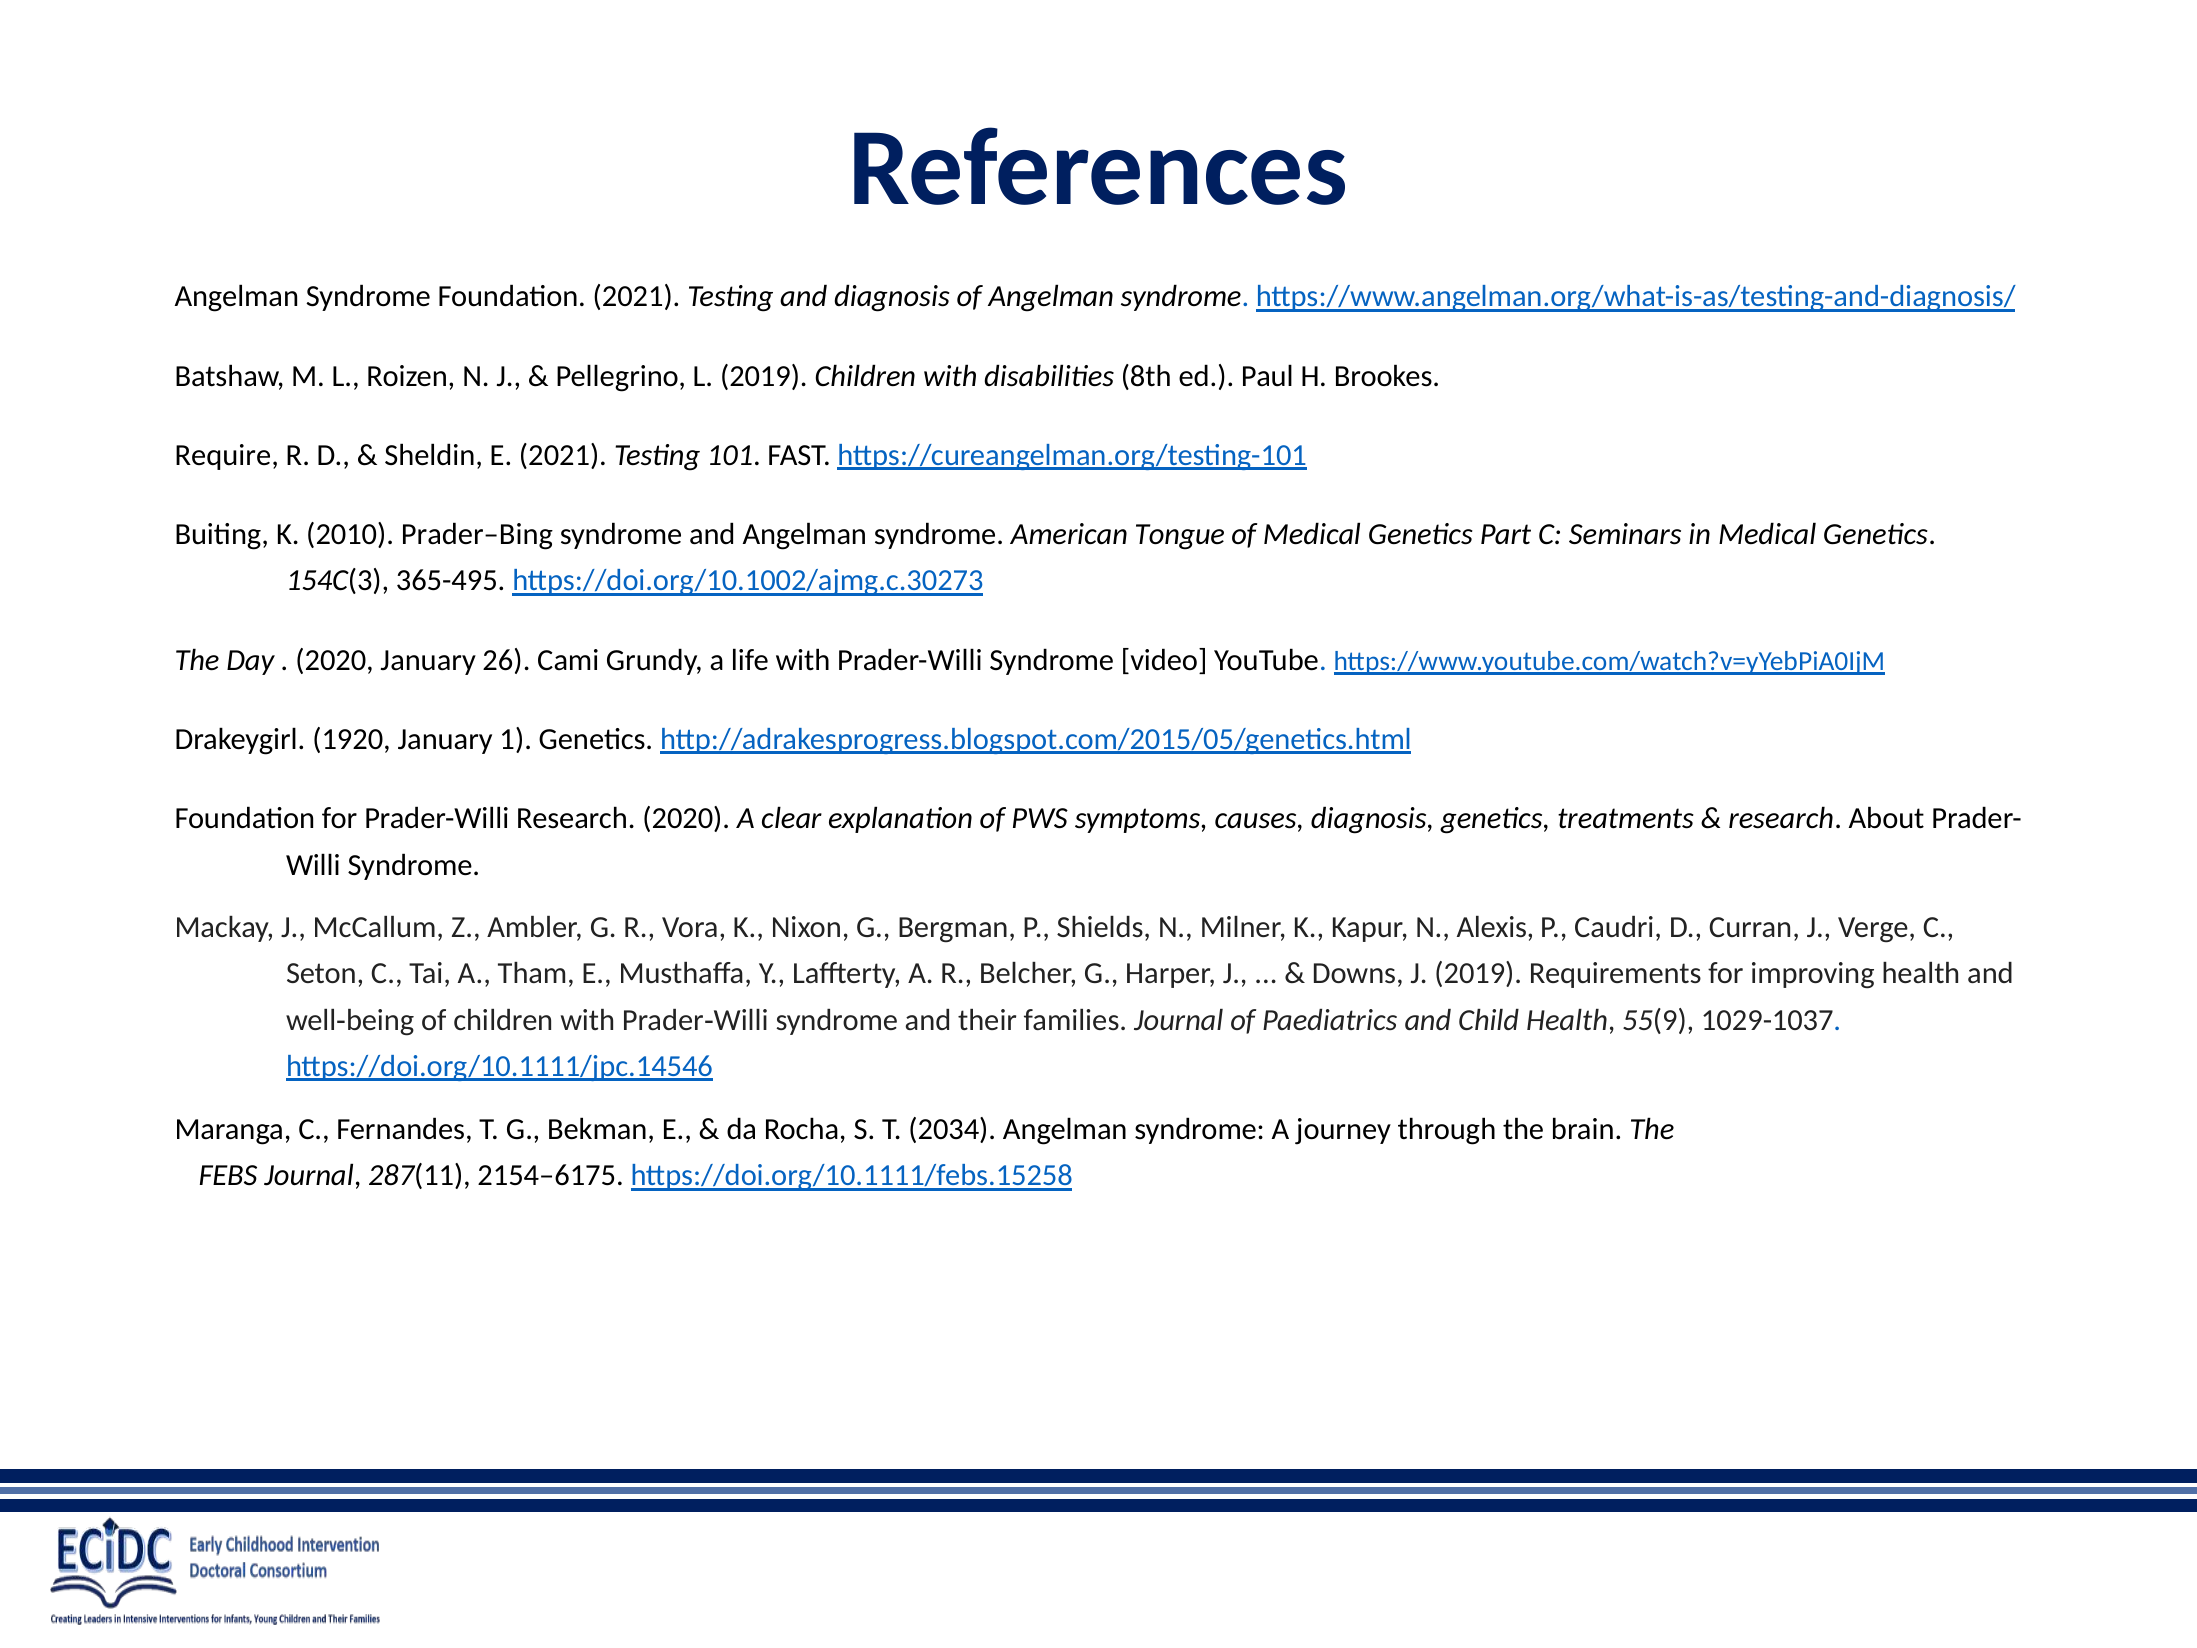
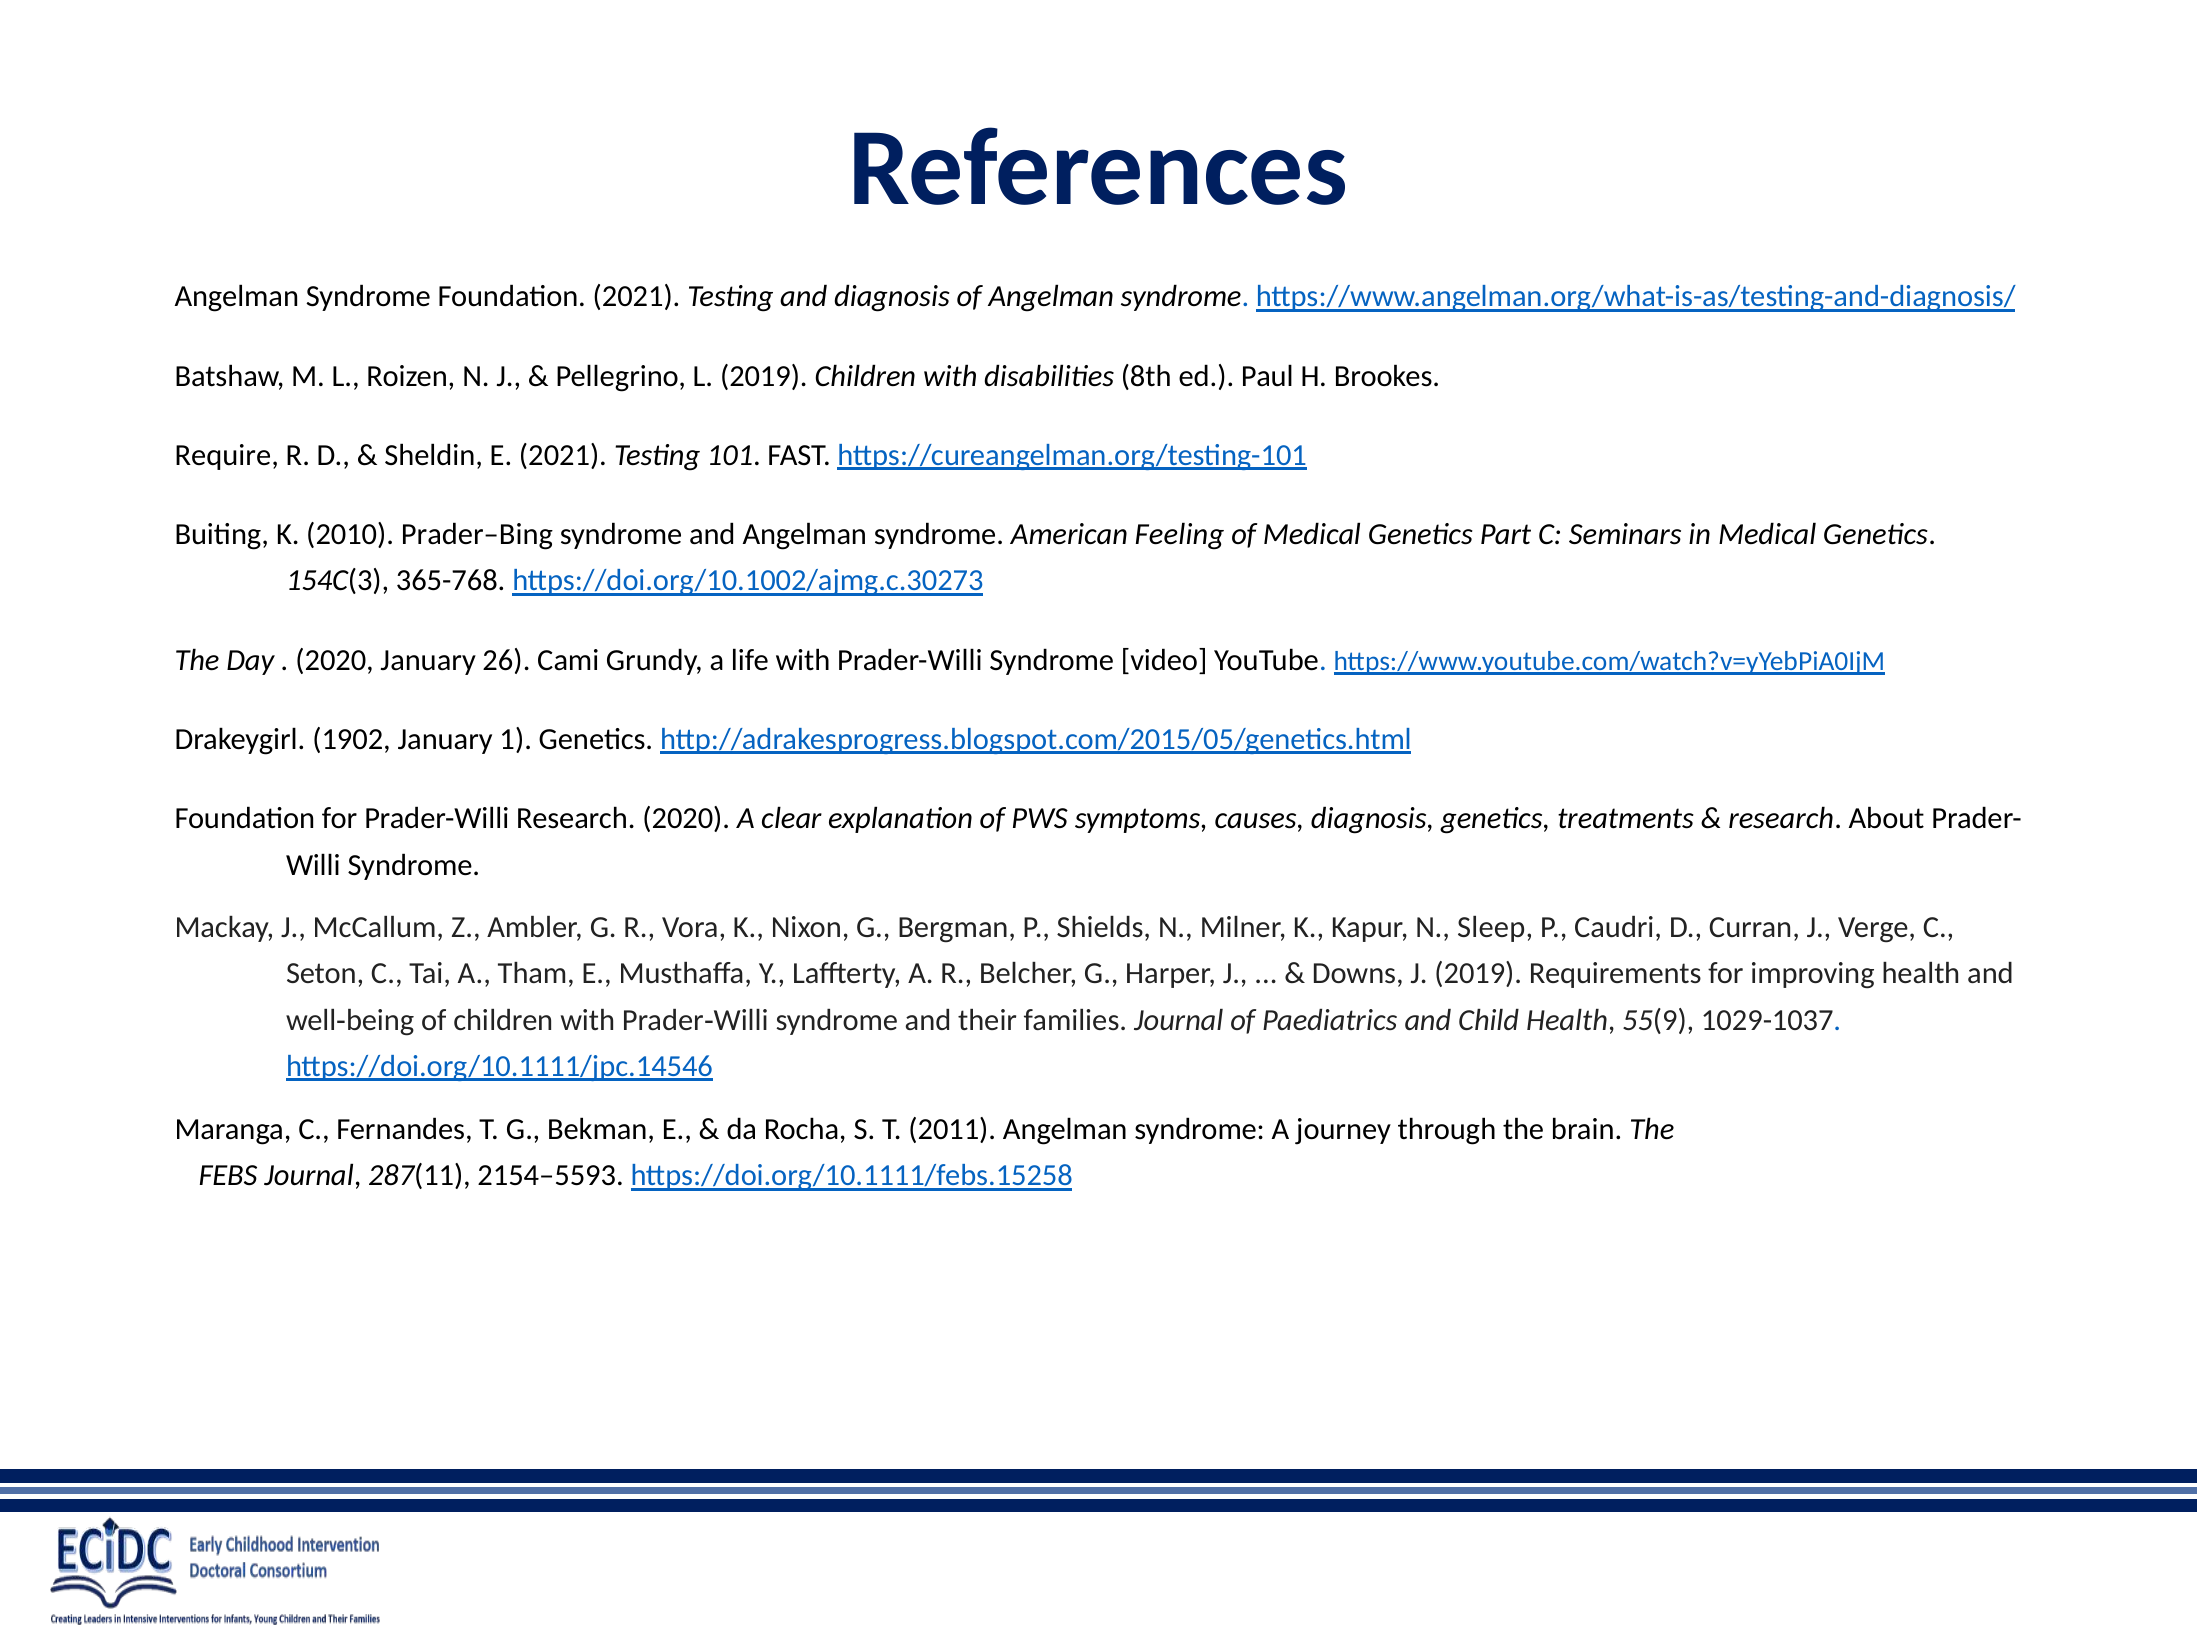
Tongue: Tongue -> Feeling
365-495: 365-495 -> 365-768
1920: 1920 -> 1902
Alexis: Alexis -> Sleep
2034: 2034 -> 2011
2154–6175: 2154–6175 -> 2154–5593
